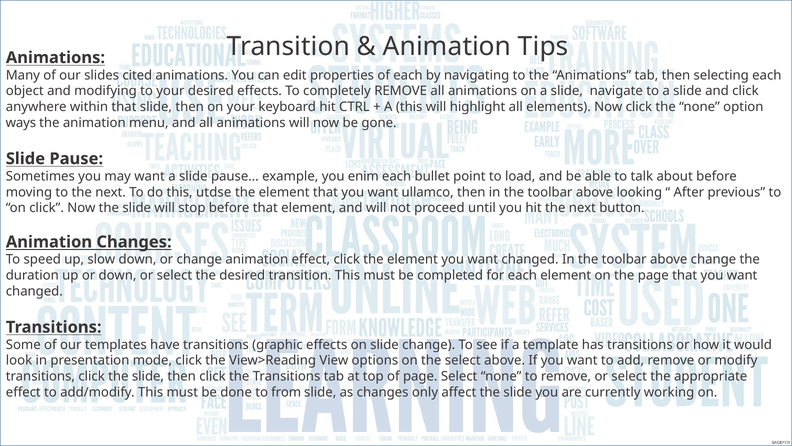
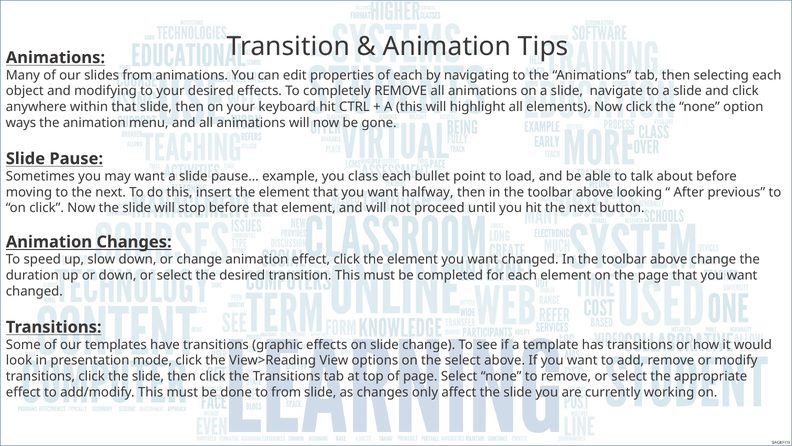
slides cited: cited -> from
enim: enim -> class
utdse: utdse -> insert
ullamco: ullamco -> halfway
